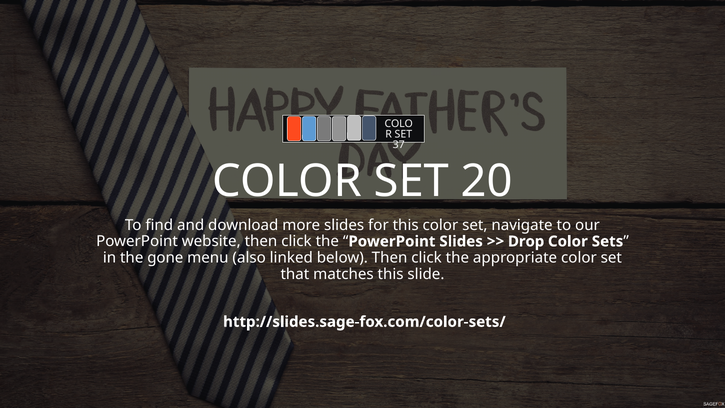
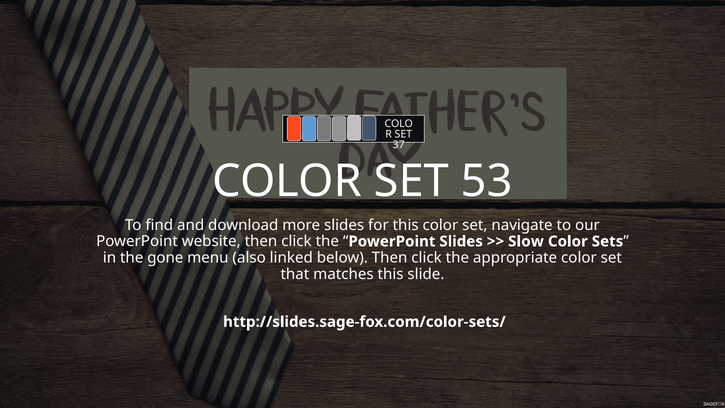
20: 20 -> 53
Drop: Drop -> Slow
